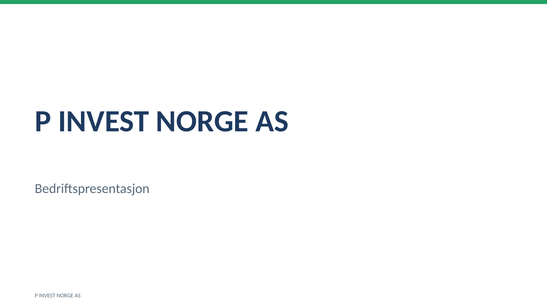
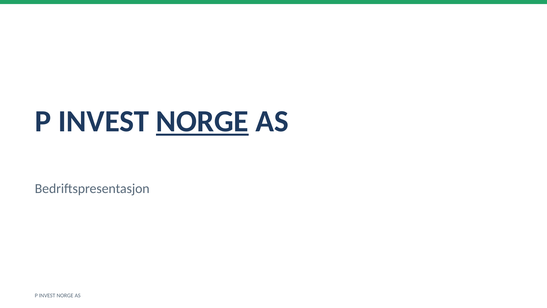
NORGE at (202, 121) underline: none -> present
